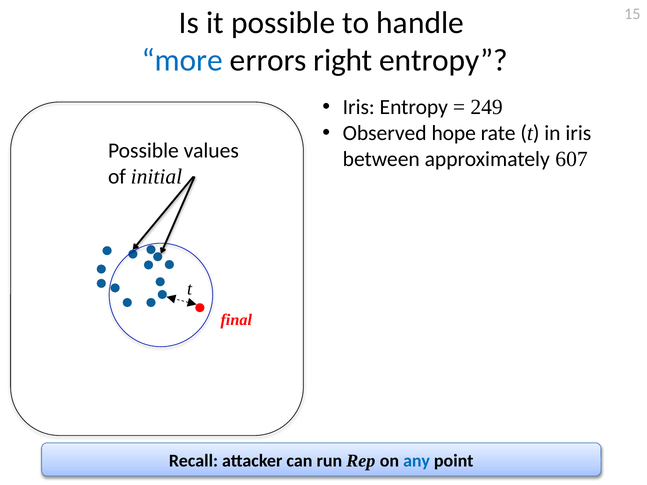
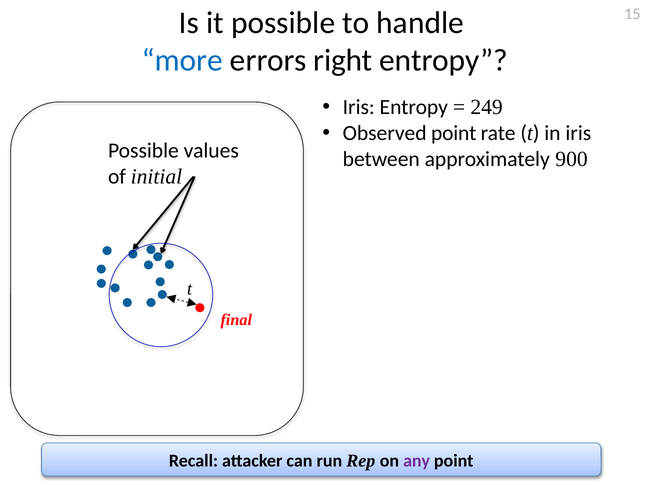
Observed hope: hope -> point
607: 607 -> 900
any colour: blue -> purple
